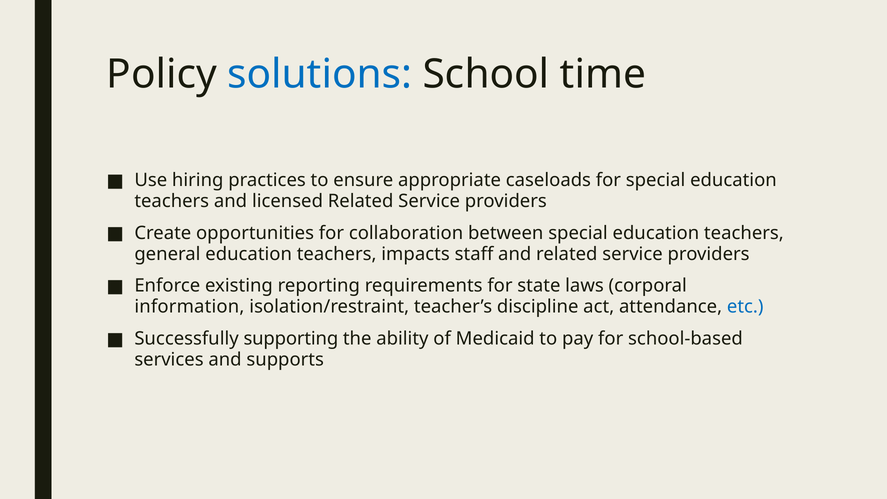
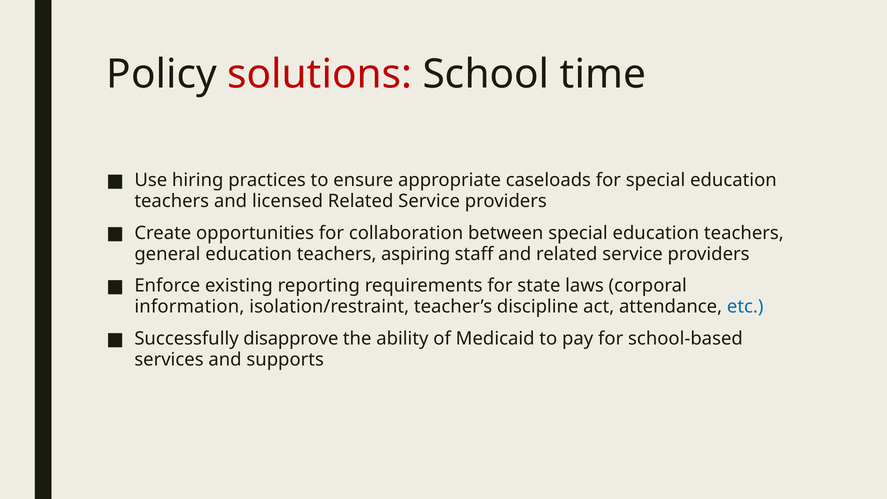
solutions colour: blue -> red
impacts: impacts -> aspiring
supporting: supporting -> disapprove
